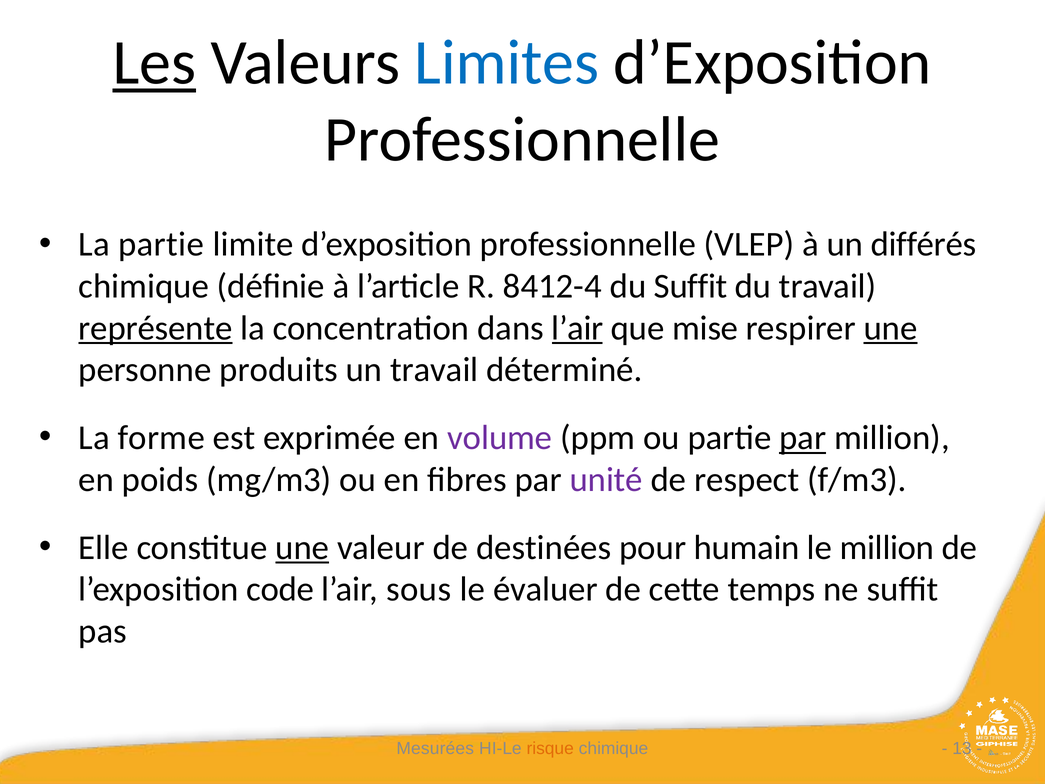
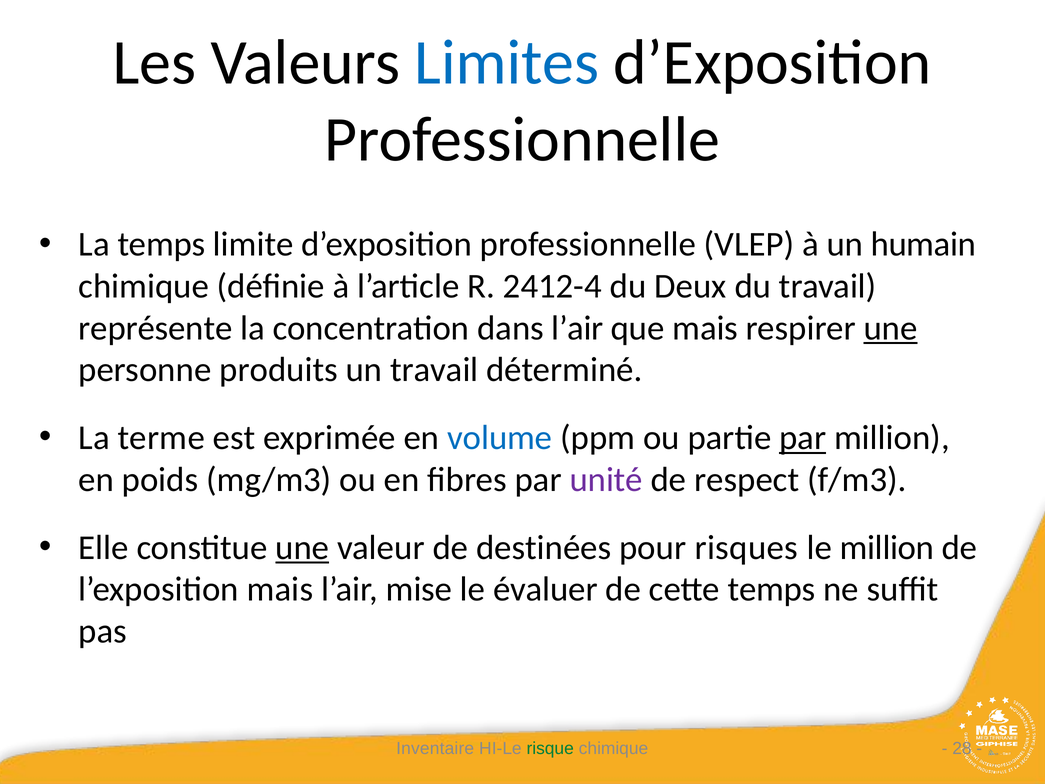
Les underline: present -> none
La partie: partie -> temps
différés: différés -> humain
8412-4: 8412-4 -> 2412-4
du Suffit: Suffit -> Deux
représente underline: present -> none
l’air at (577, 328) underline: present -> none
que mise: mise -> mais
forme: forme -> terme
volume colour: purple -> blue
humain: humain -> risques
l’exposition code: code -> mais
sous: sous -> mise
Mesurées: Mesurées -> Inventaire
risque colour: orange -> green
13: 13 -> 28
